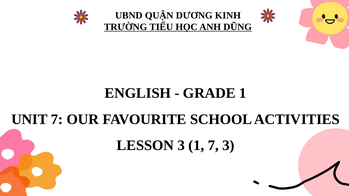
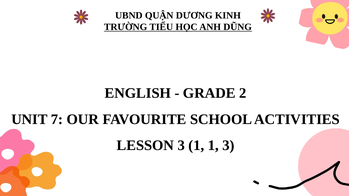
GRADE 1: 1 -> 2
1 7: 7 -> 1
